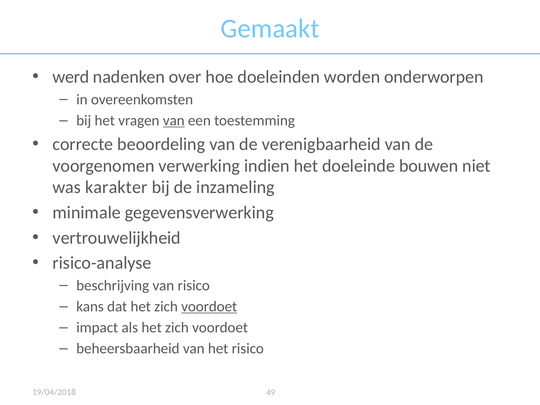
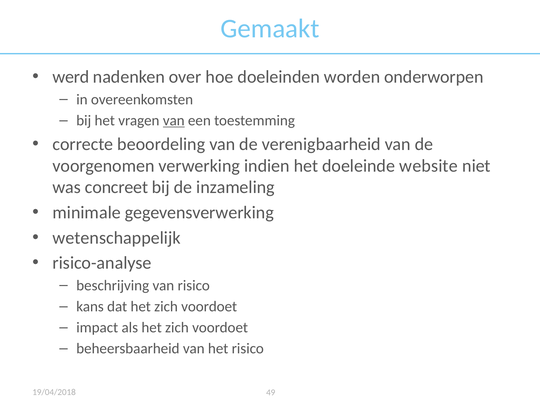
bouwen: bouwen -> website
karakter: karakter -> concreet
vertrouwelijkheid: vertrouwelijkheid -> wetenschappelijk
voordoet at (209, 307) underline: present -> none
